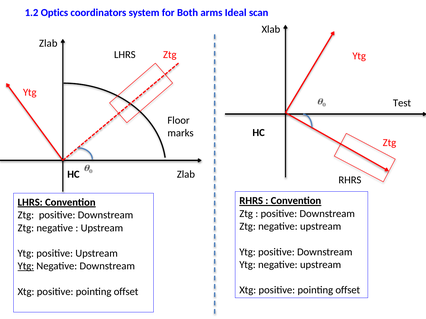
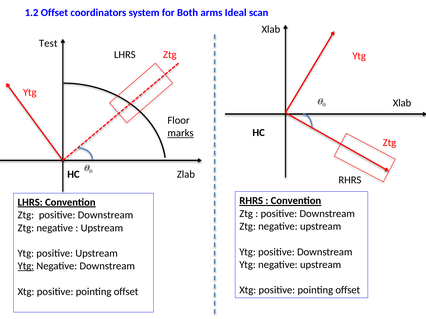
1.2 Optics: Optics -> Offset
Zlab at (48, 43): Zlab -> Test
Test at (402, 103): Test -> Xlab
marks underline: none -> present
